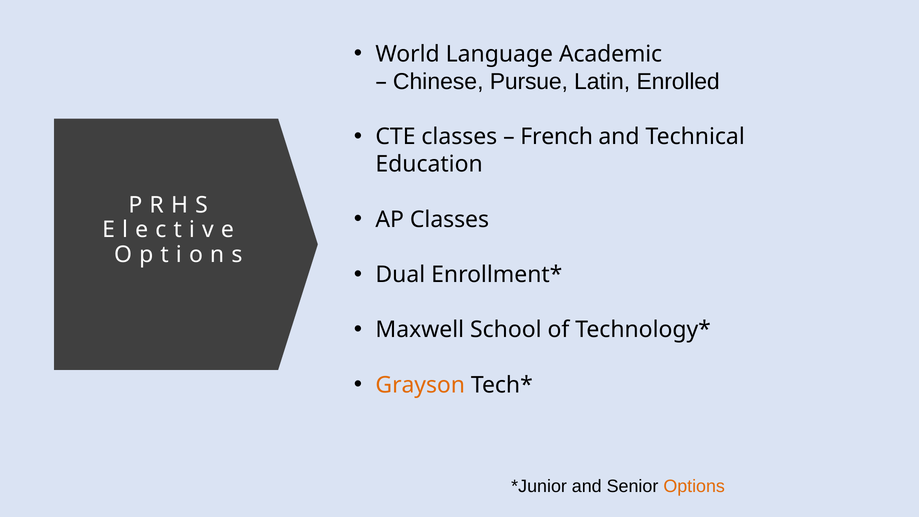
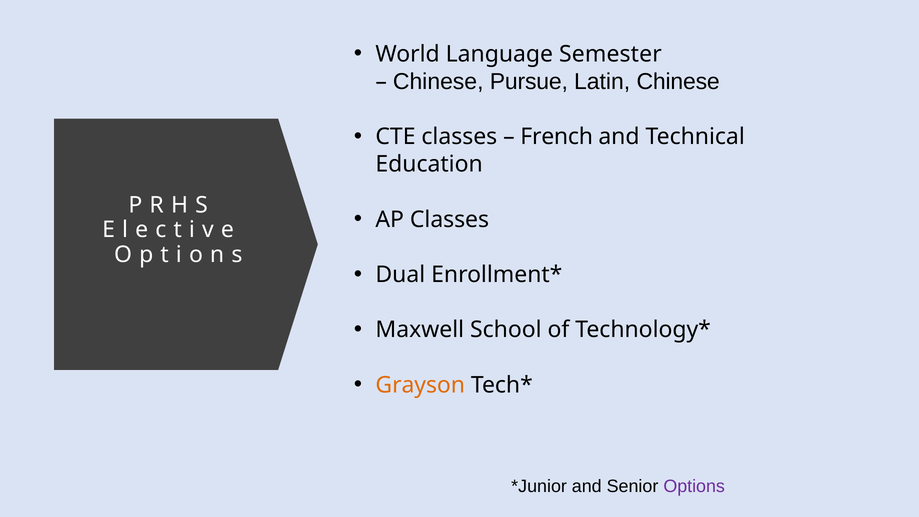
Academic: Academic -> Semester
Latin Enrolled: Enrolled -> Chinese
Options colour: orange -> purple
